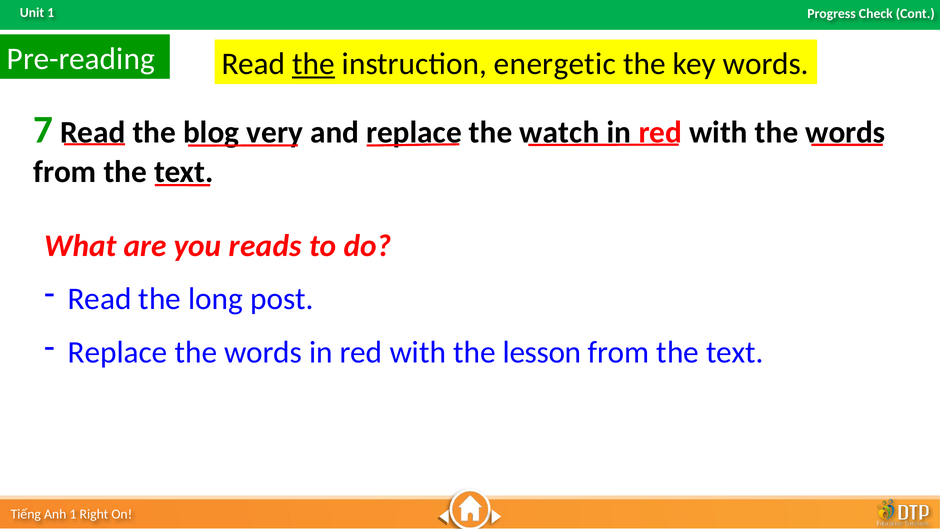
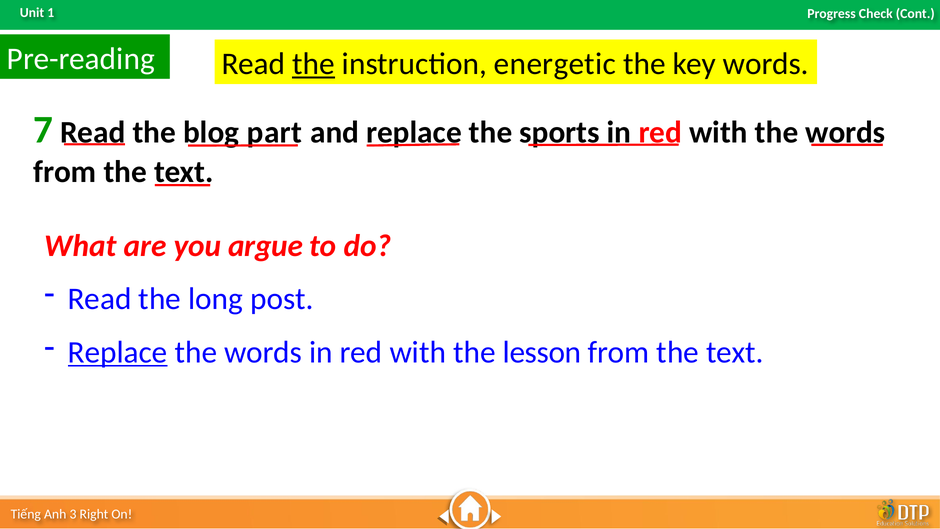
very: very -> part
watch: watch -> sports
reads: reads -> argue
Replace at (118, 352) underline: none -> present
1 at (73, 514): 1 -> 3
